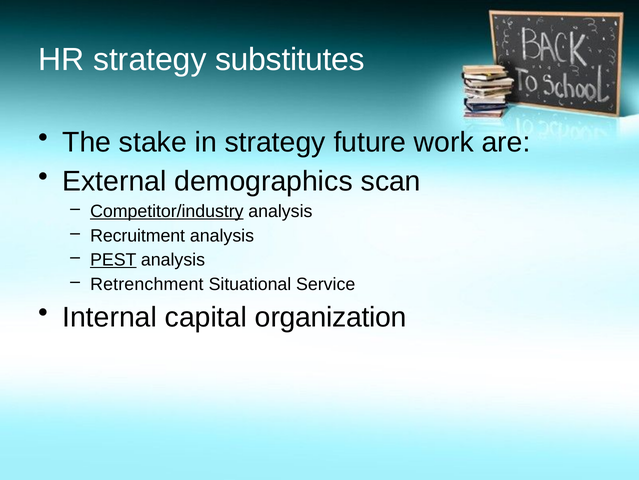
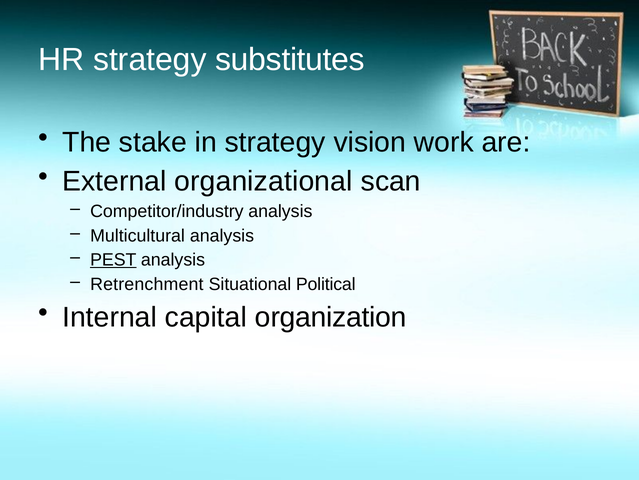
future: future -> vision
demographics: demographics -> organizational
Competitor/industry underline: present -> none
Recruitment: Recruitment -> Multicultural
Service: Service -> Political
